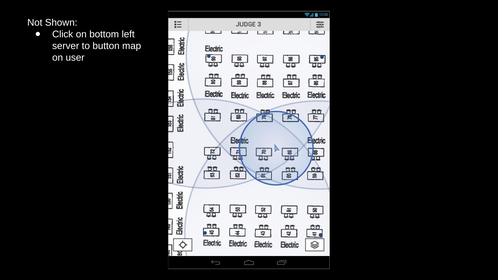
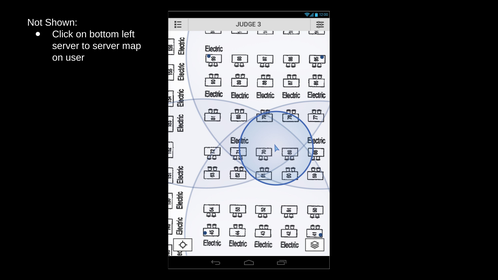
to button: button -> server
